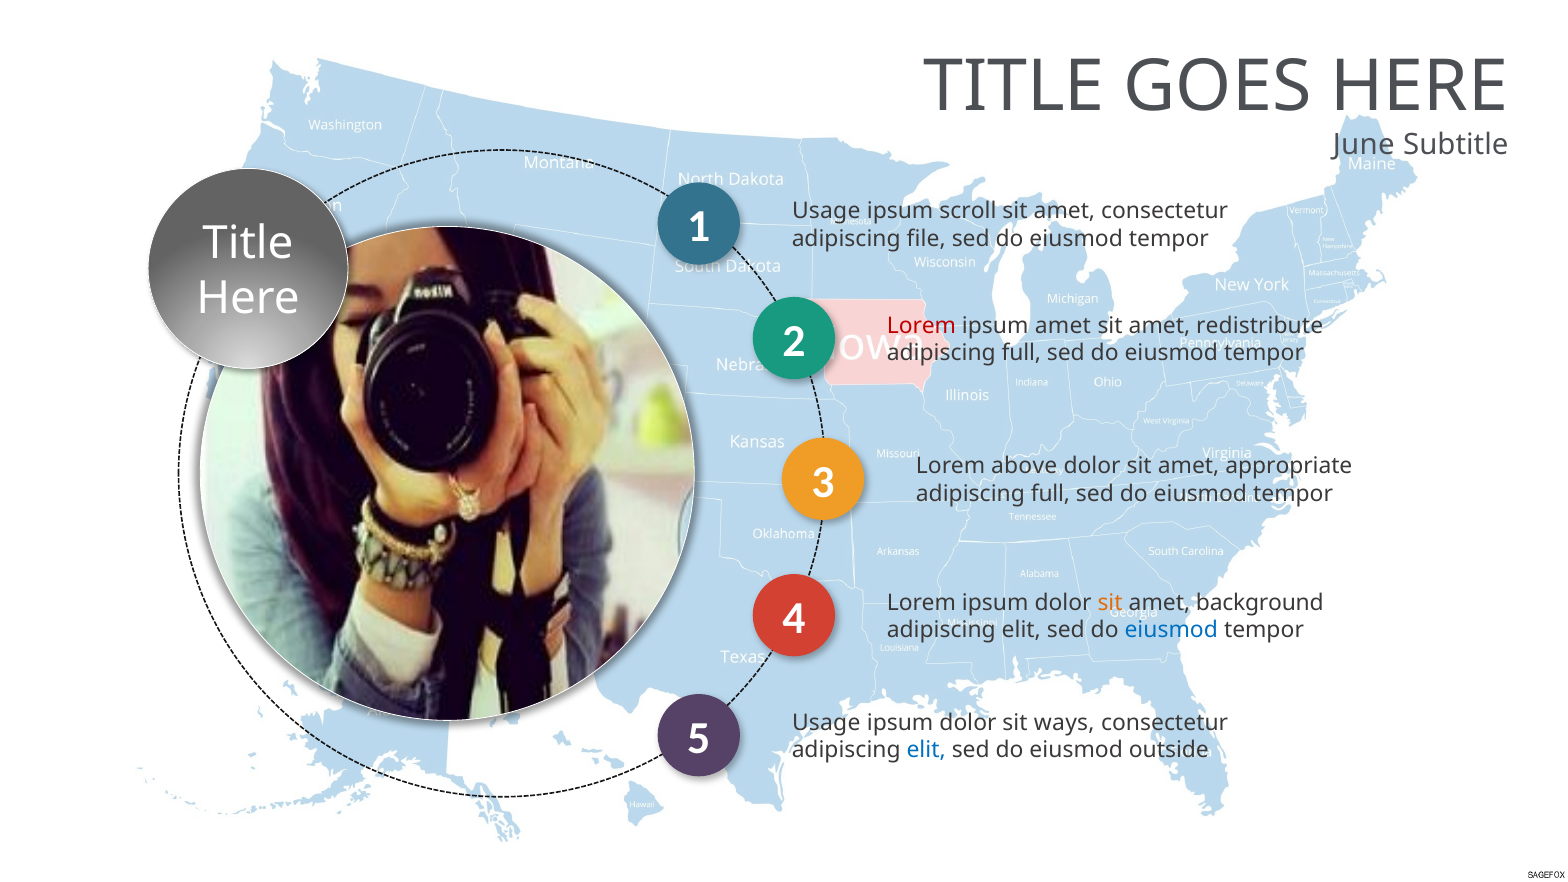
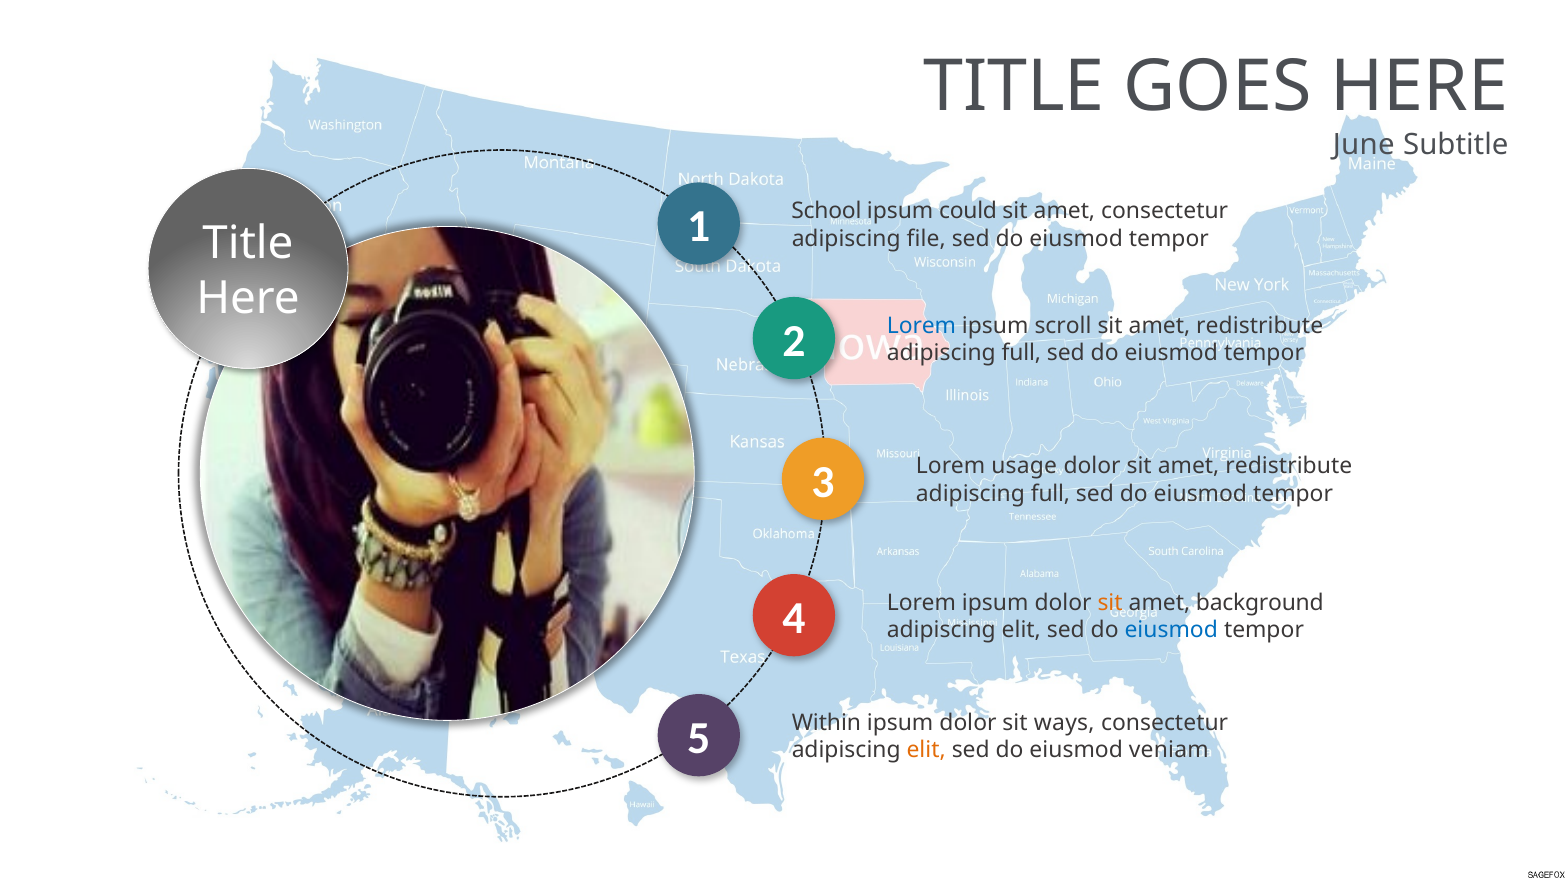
1 Usage: Usage -> School
scroll: scroll -> could
Lorem at (921, 326) colour: red -> blue
ipsum amet: amet -> scroll
above: above -> usage
dolor sit amet appropriate: appropriate -> redistribute
5 Usage: Usage -> Within
elit at (926, 750) colour: blue -> orange
outside: outside -> veniam
